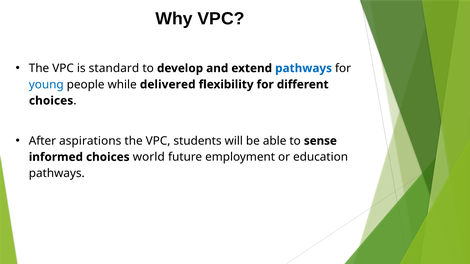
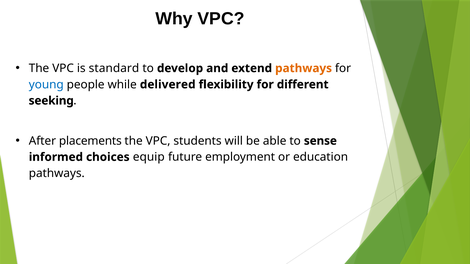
pathways at (304, 68) colour: blue -> orange
choices at (51, 101): choices -> seeking
aspirations: aspirations -> placements
world: world -> equip
